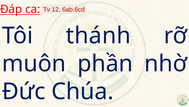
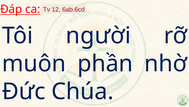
thánh: thánh -> người
